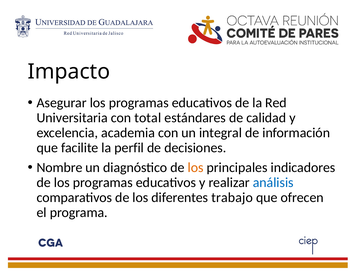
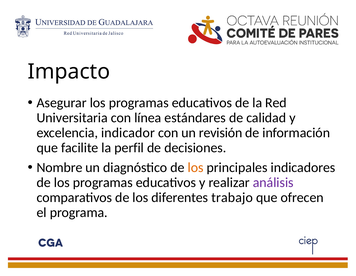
total: total -> línea
academia: academia -> indicador
integral: integral -> revisión
análisis colour: blue -> purple
